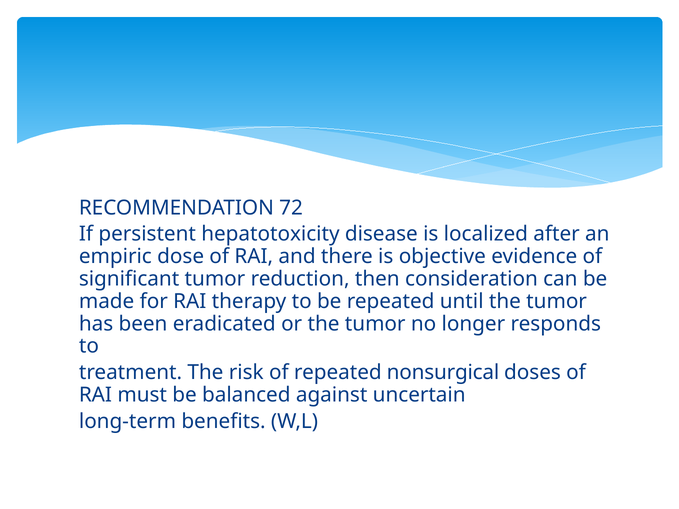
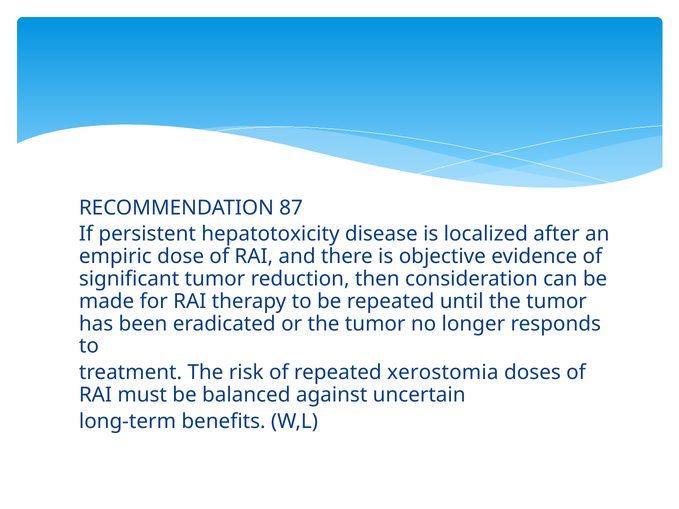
72: 72 -> 87
nonsurgical: nonsurgical -> xerostomia
